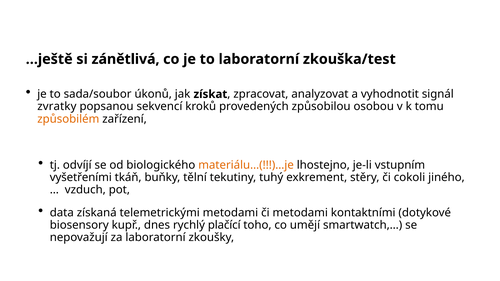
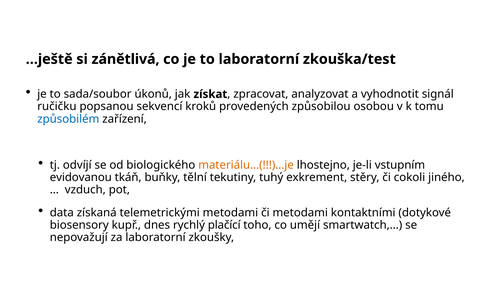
zvratky: zvratky -> ručičku
způsobilém colour: orange -> blue
vyšetřeními: vyšetřeními -> evidovanou
